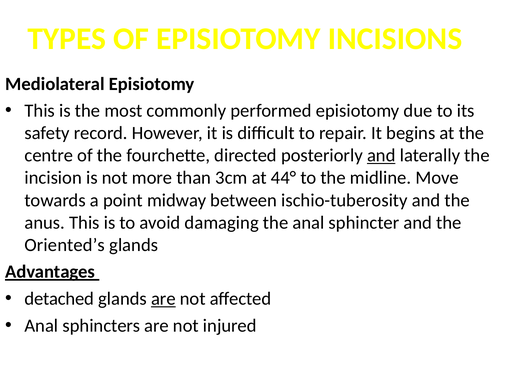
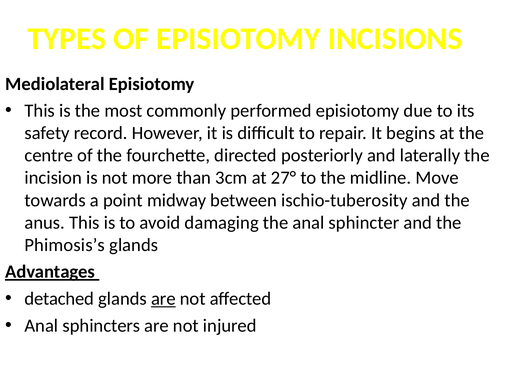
and at (381, 155) underline: present -> none
44°: 44° -> 27°
Oriented’s: Oriented’s -> Phimosis’s
